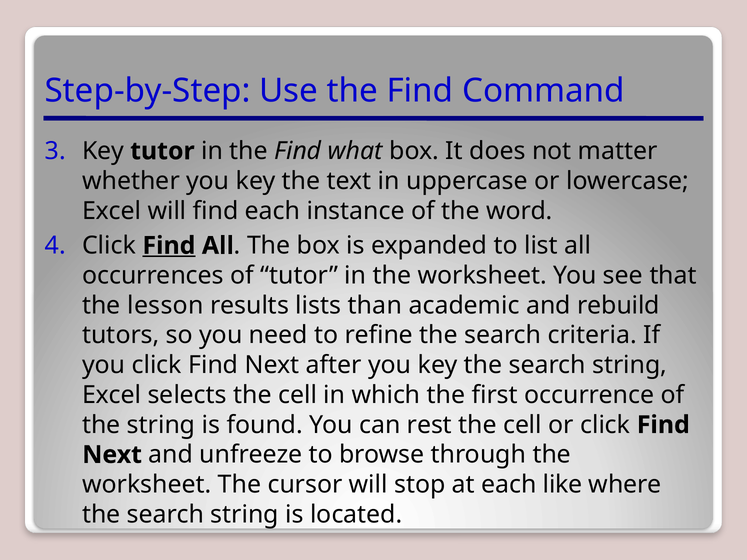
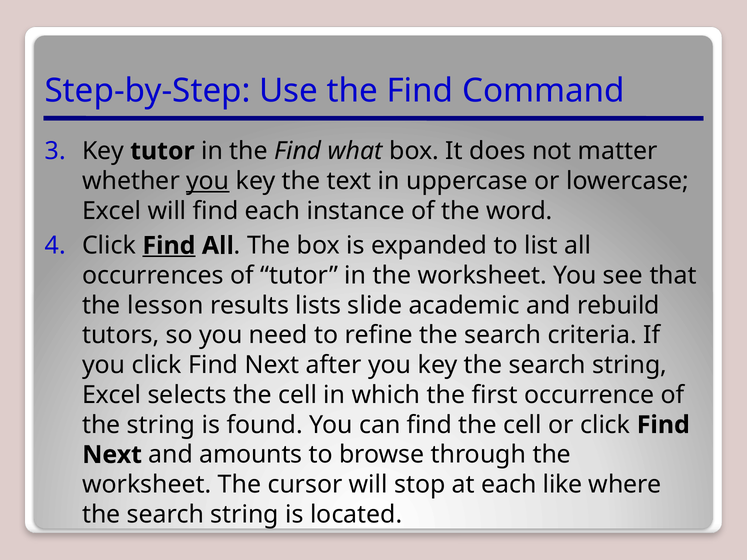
you at (208, 181) underline: none -> present
than: than -> slide
can rest: rest -> find
unfreeze: unfreeze -> amounts
